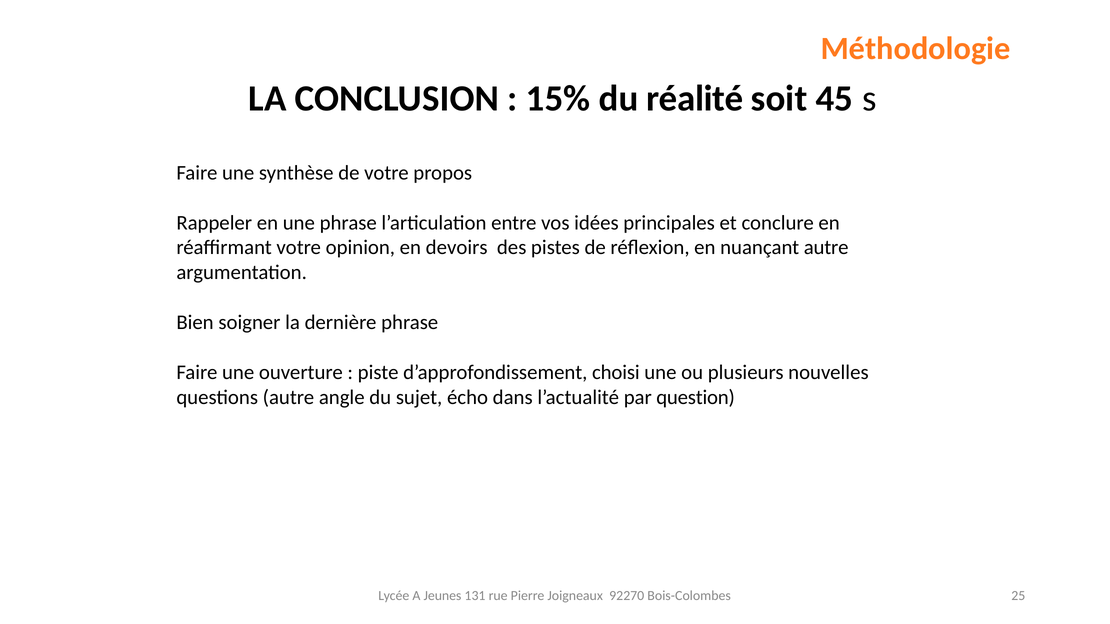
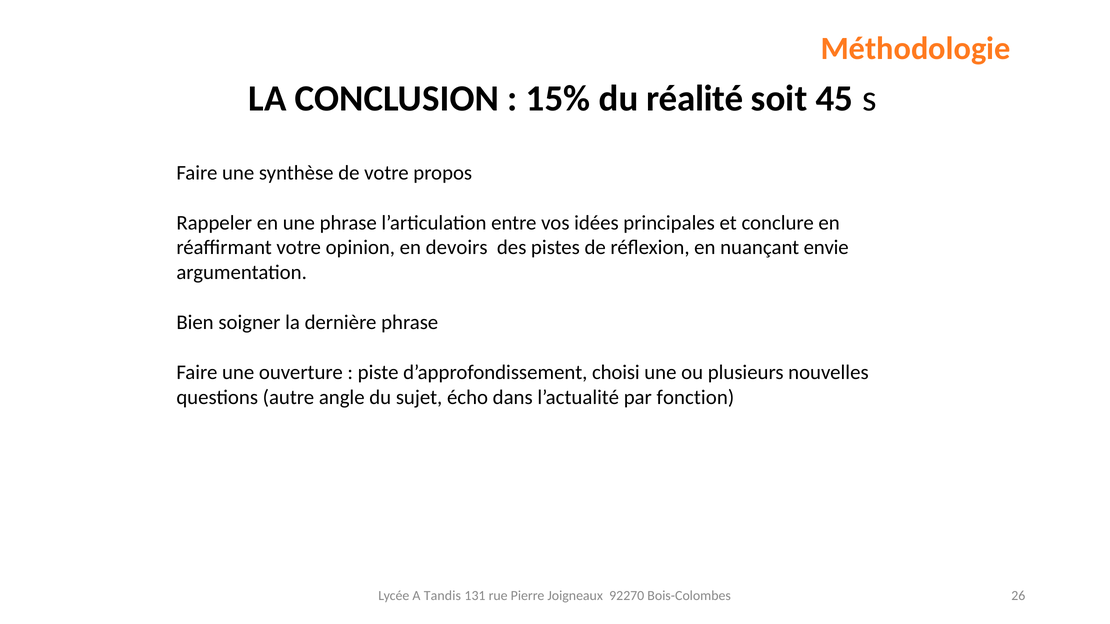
nuançant autre: autre -> envie
question: question -> fonction
Jeunes: Jeunes -> Tandis
25: 25 -> 26
